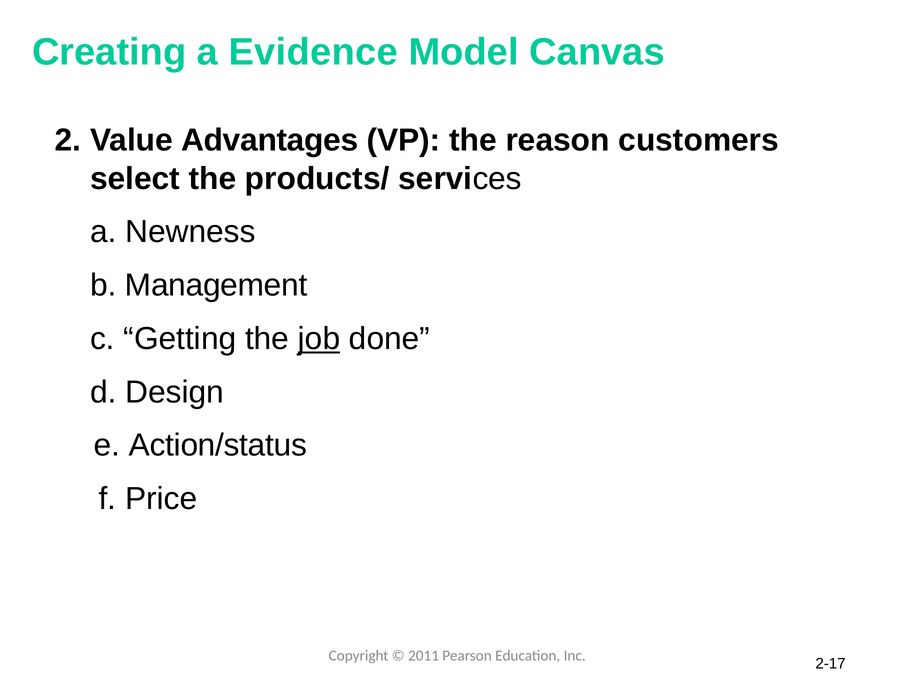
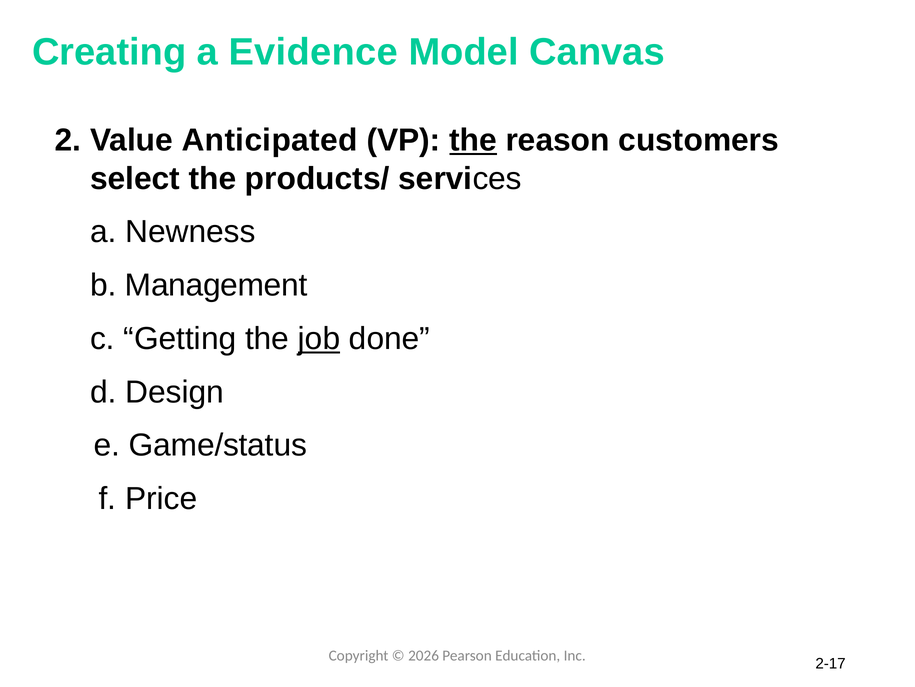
Advantages: Advantages -> Anticipated
the at (473, 140) underline: none -> present
Action/status: Action/status -> Game/status
2011: 2011 -> 2026
